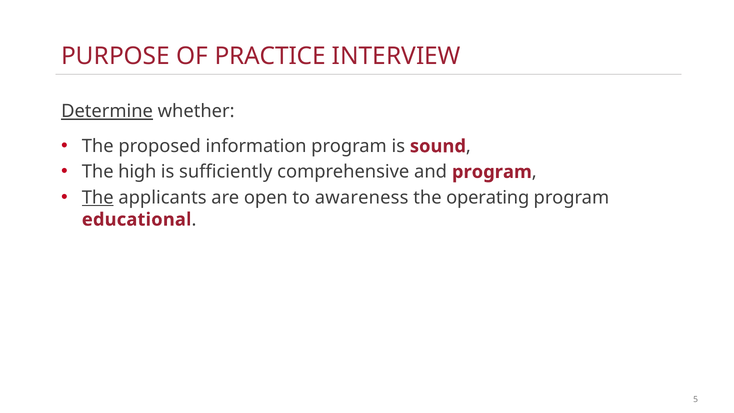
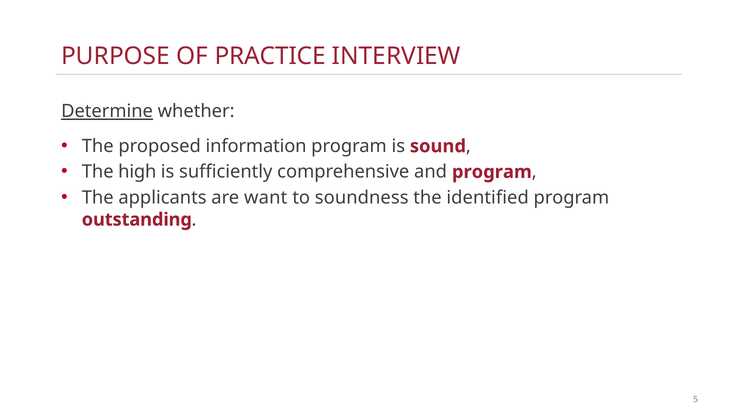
The at (98, 198) underline: present -> none
open: open -> want
awareness: awareness -> soundness
operating: operating -> identified
educational: educational -> outstanding
